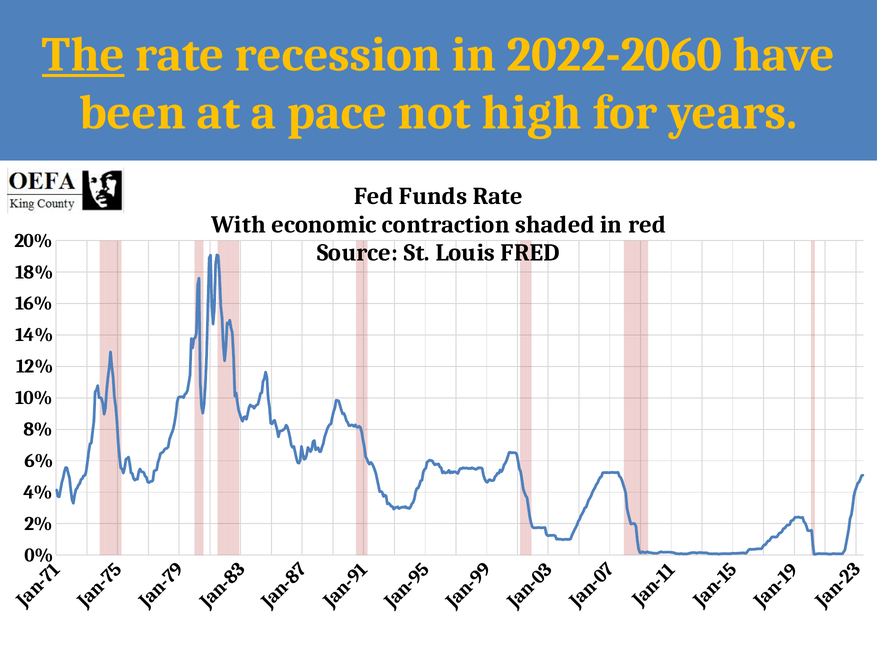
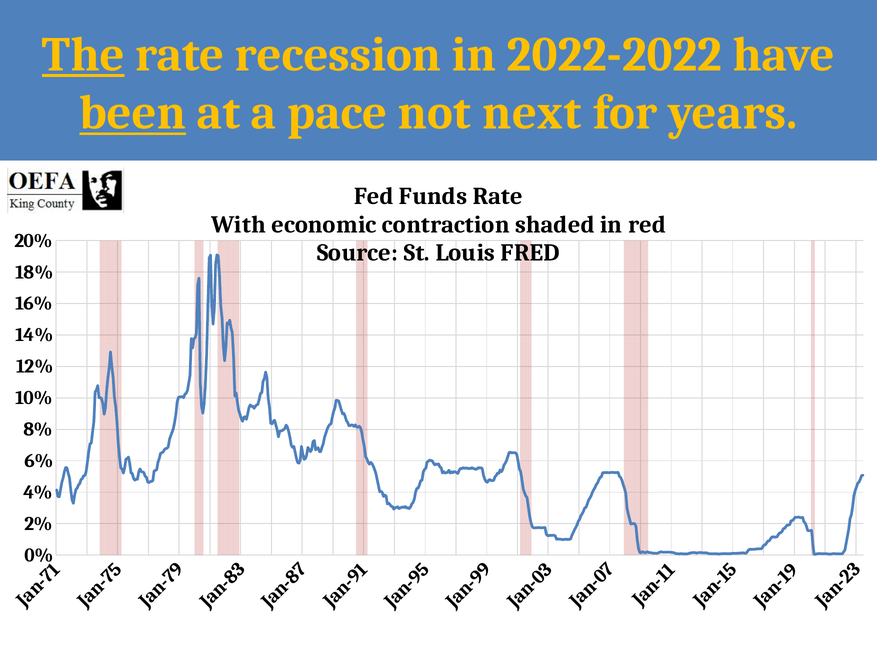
2022-2060: 2022-2060 -> 2022-2022
been underline: none -> present
high: high -> next
